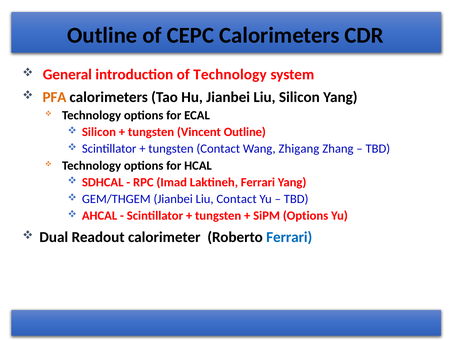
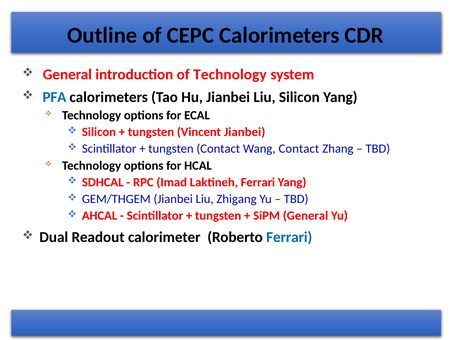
PFA colour: orange -> blue
Vincent Outline: Outline -> Jianbei
Wang Zhigang: Zhigang -> Contact
Liu Contact: Contact -> Zhigang
SiPM Options: Options -> General
